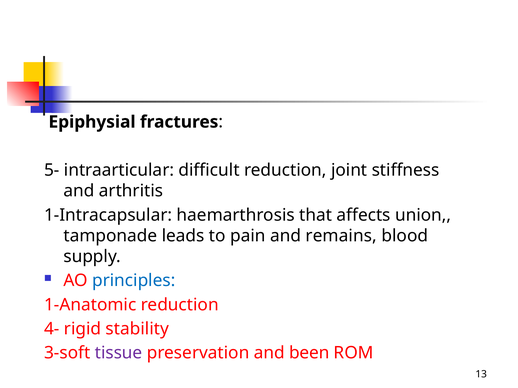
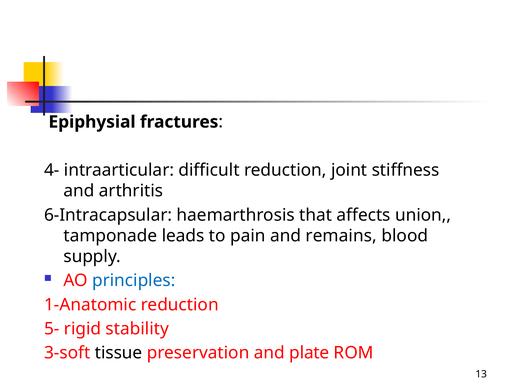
5-: 5- -> 4-
1-Intracapsular: 1-Intracapsular -> 6-Intracapsular
4-: 4- -> 5-
tissue colour: purple -> black
been: been -> plate
